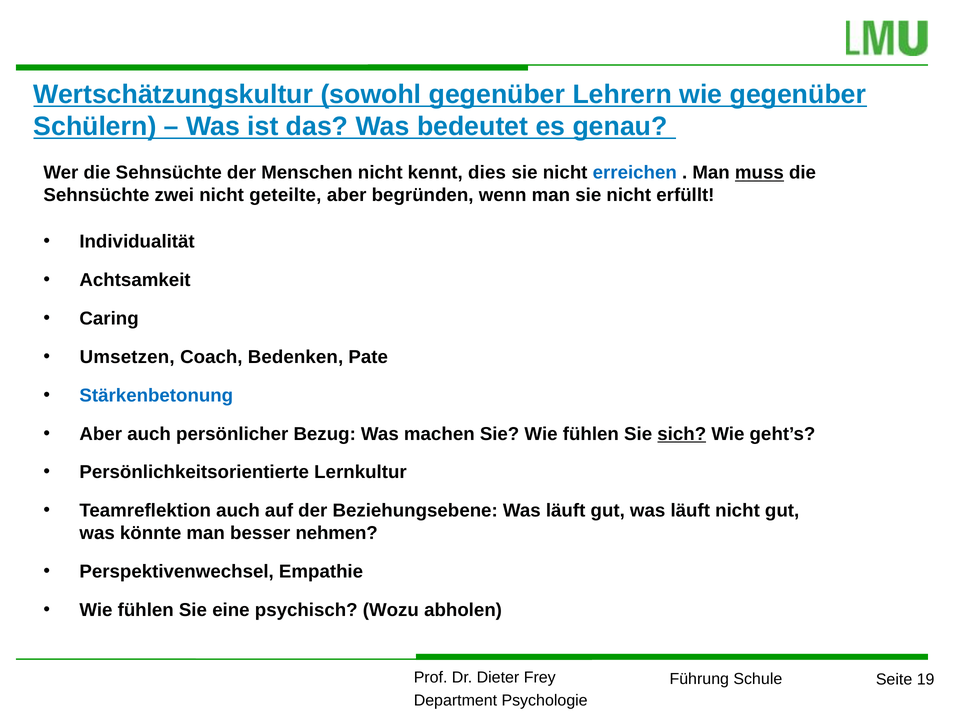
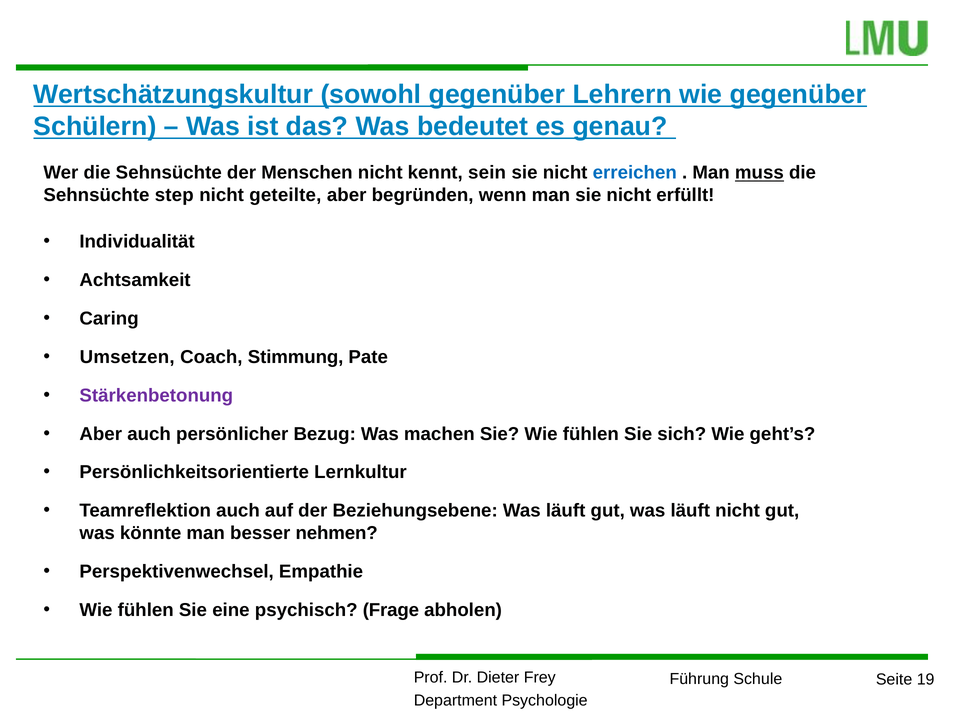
dies: dies -> sein
zwei: zwei -> step
Bedenken: Bedenken -> Stimmung
Stärkenbetonung colour: blue -> purple
sich underline: present -> none
Wozu: Wozu -> Frage
